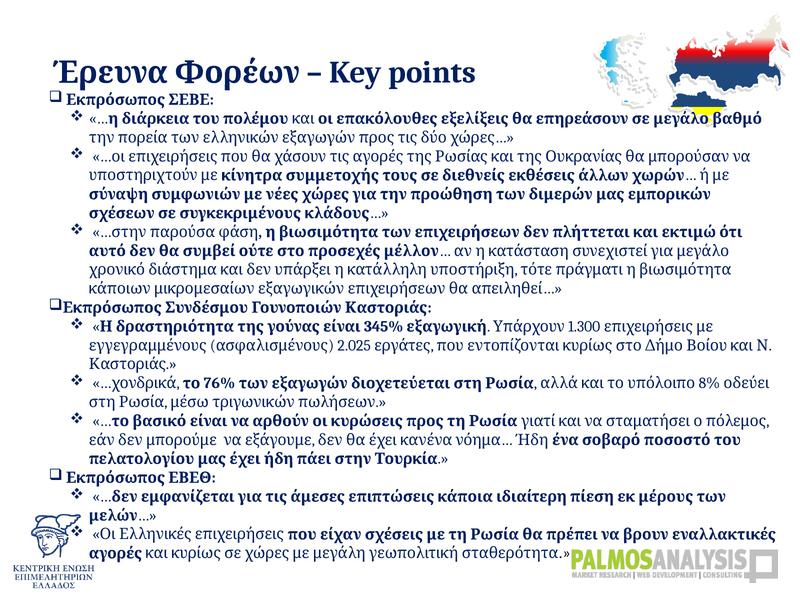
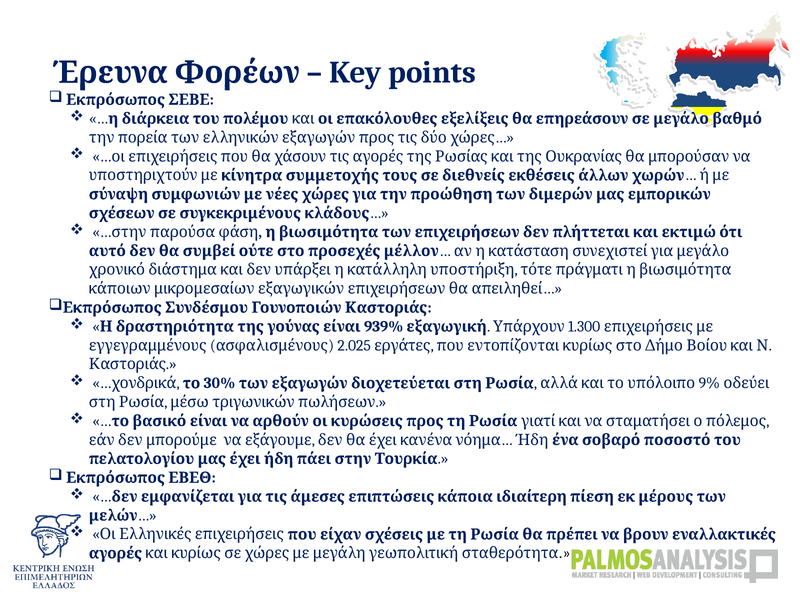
345%: 345% -> 939%
76%: 76% -> 30%
8%: 8% -> 9%
